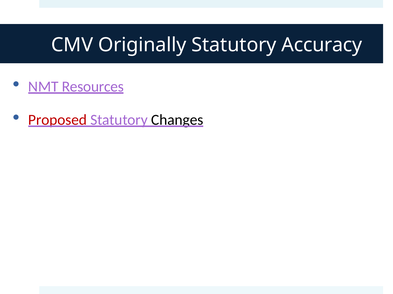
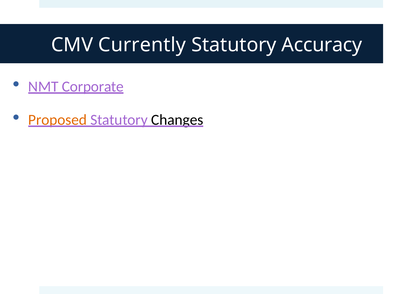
Originally: Originally -> Currently
Resources: Resources -> Corporate
Proposed colour: red -> orange
